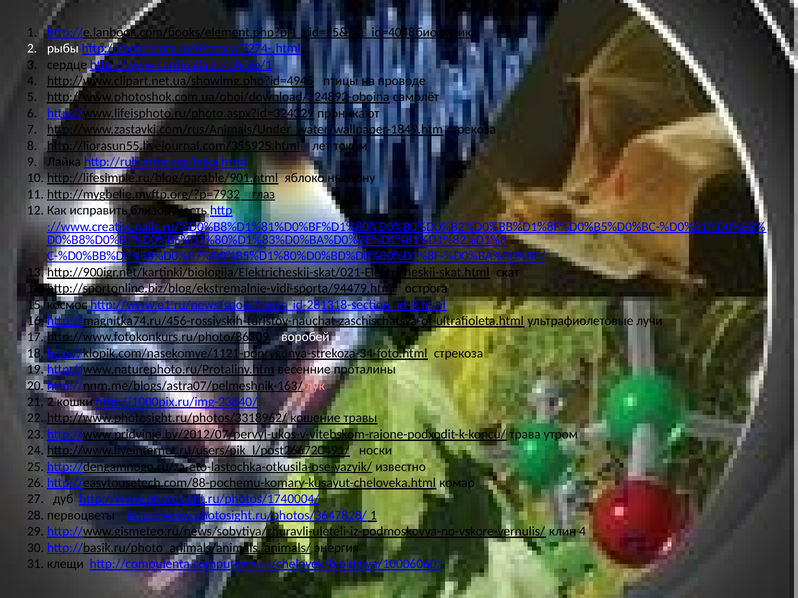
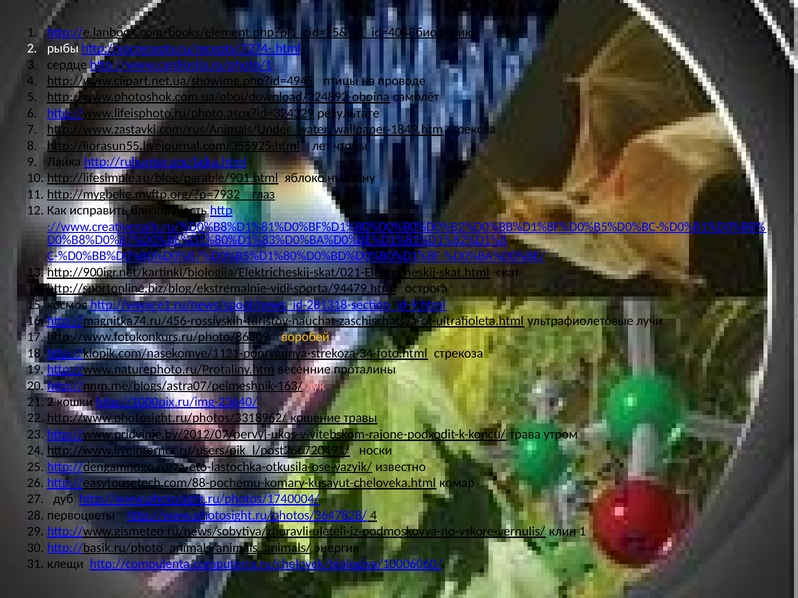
проникают: проникают -> результате
током: током -> чтобы
воробей colour: white -> yellow
http://www.photosight.ru/photos/3647828/ 1: 1 -> 4
клин 4: 4 -> 1
